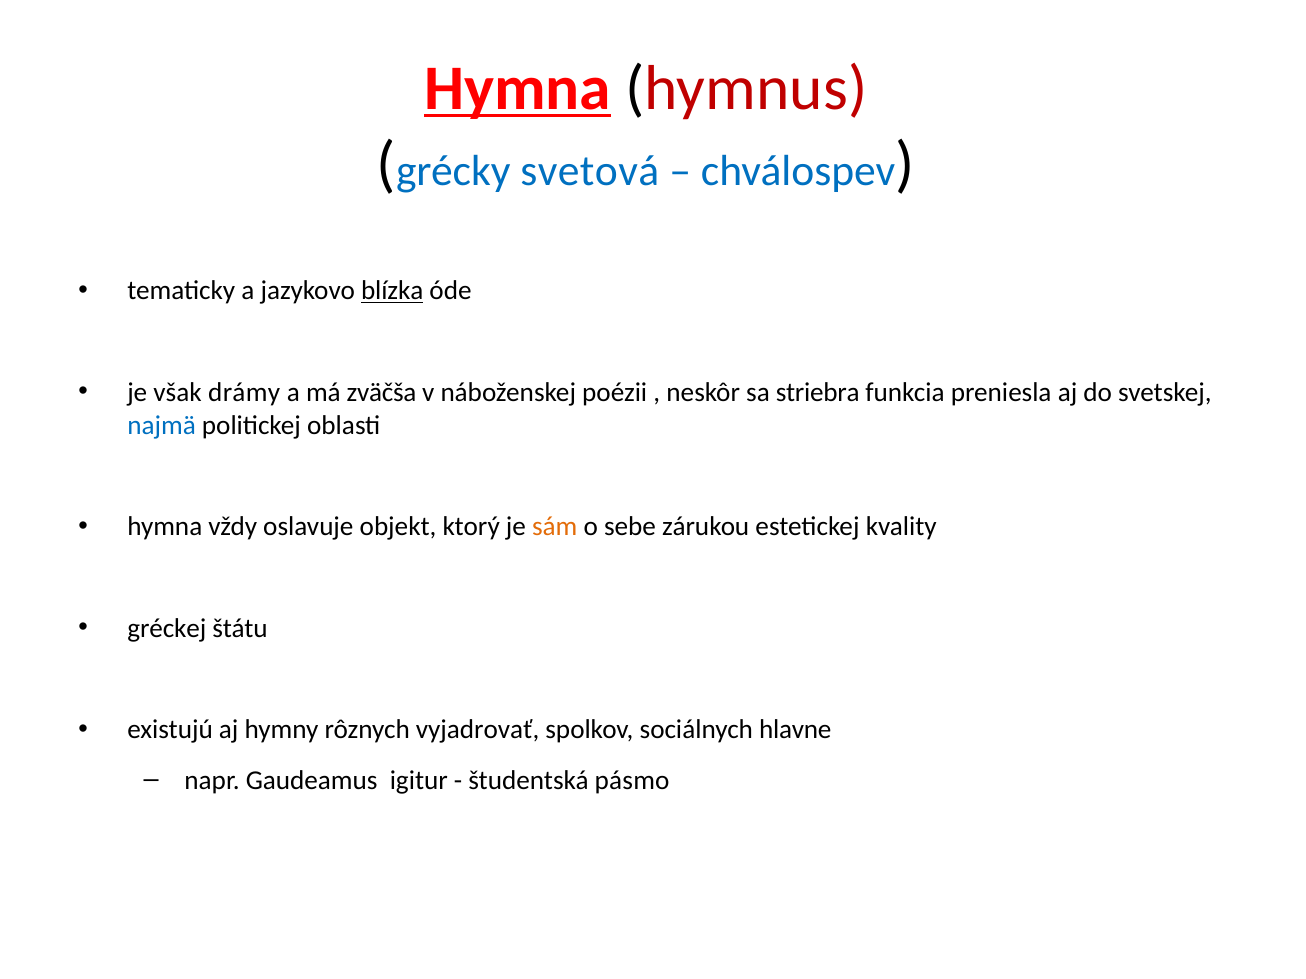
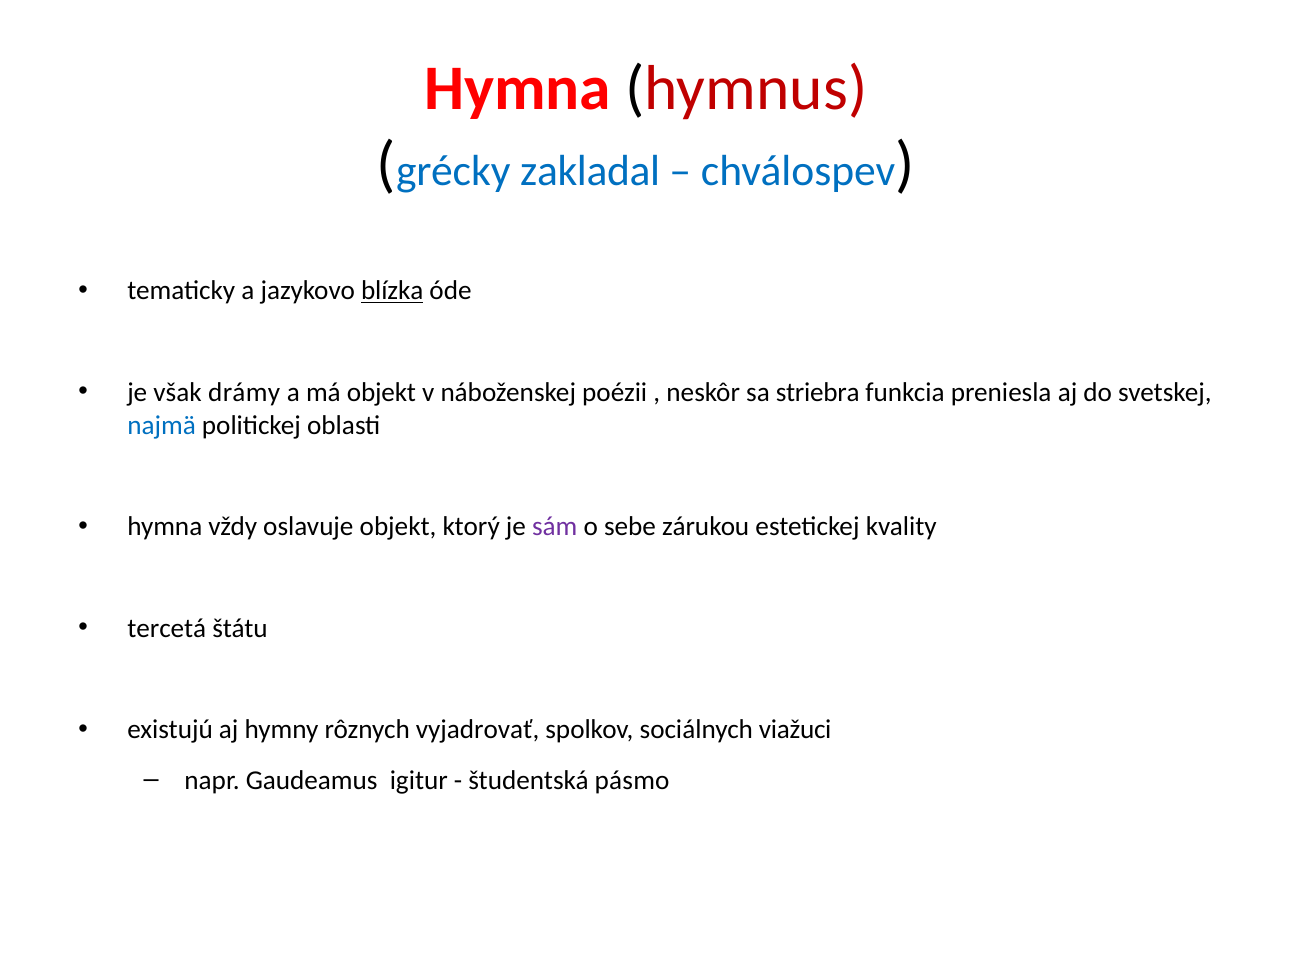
Hymna at (518, 88) underline: present -> none
svetová: svetová -> zakladal
má zväčša: zväčša -> objekt
sám colour: orange -> purple
gréckej: gréckej -> tercetá
hlavne: hlavne -> viažuci
